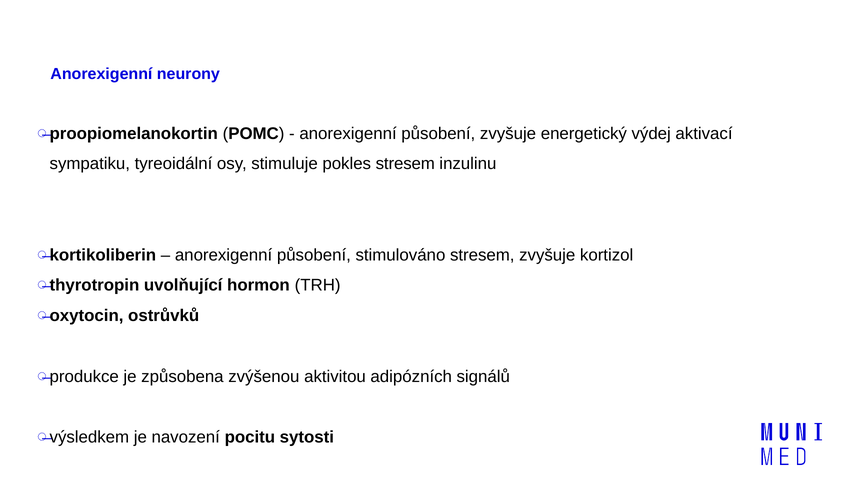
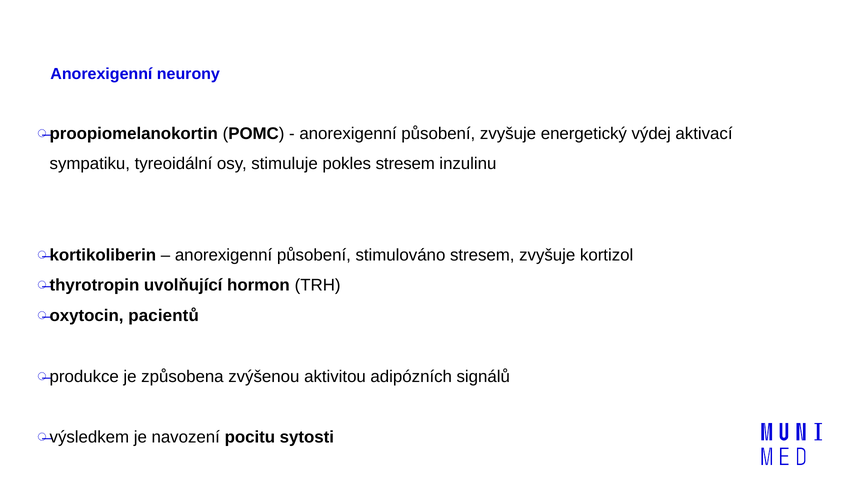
ostrůvků: ostrůvků -> pacientů
